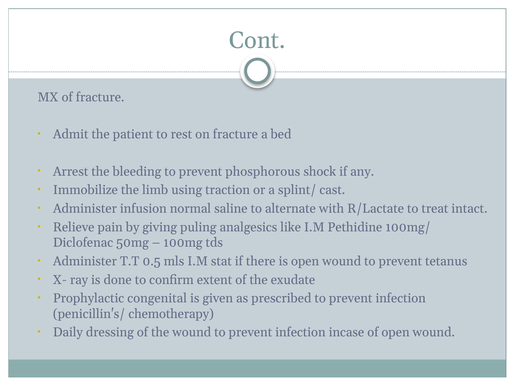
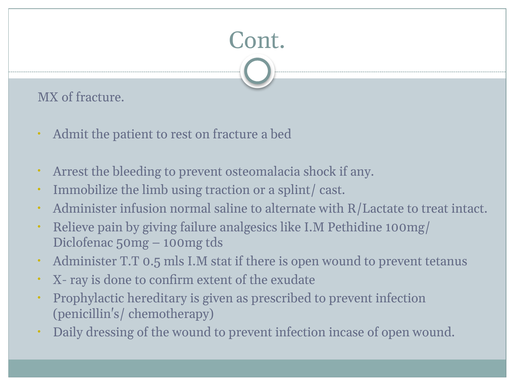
phosphorous: phosphorous -> osteomalacia
puling: puling -> failure
congenital: congenital -> hereditary
